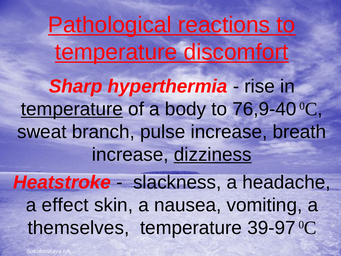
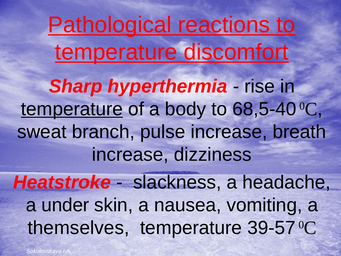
76,9-40: 76,9-40 -> 68,5-40
dizziness underline: present -> none
effect: effect -> under
39-97: 39-97 -> 39-57
